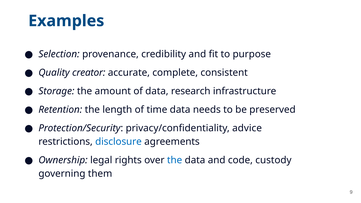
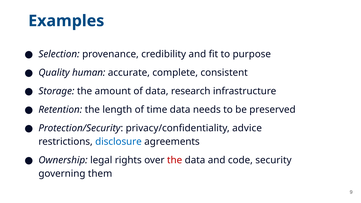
creator: creator -> human
the at (175, 160) colour: blue -> red
custody: custody -> security
